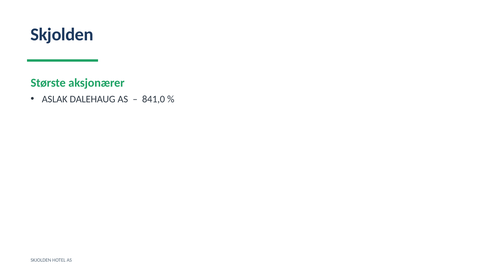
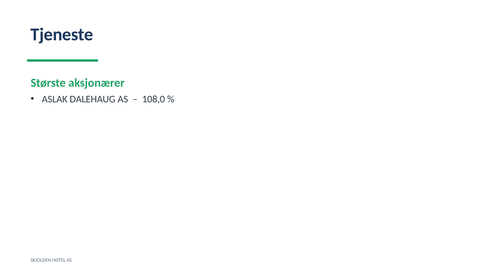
Skjolden at (62, 34): Skjolden -> Tjeneste
841,0: 841,0 -> 108,0
